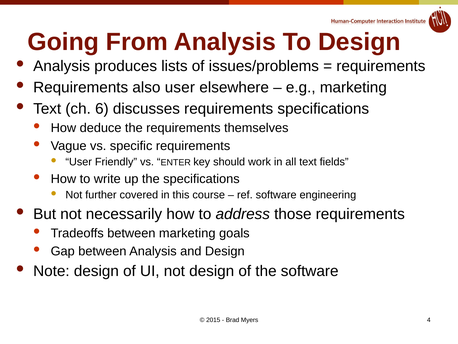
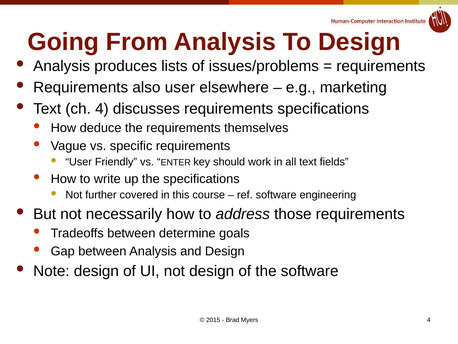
ch 6: 6 -> 4
between marketing: marketing -> determine
